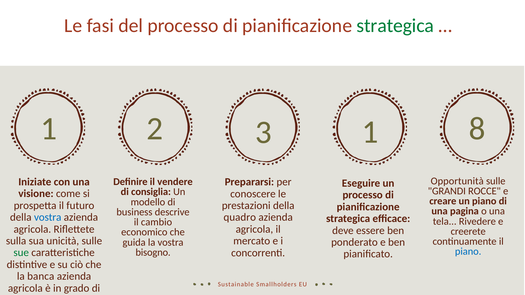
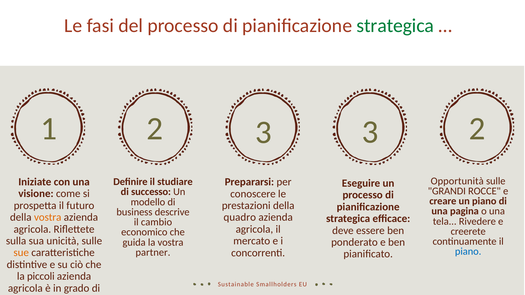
1 8: 8 -> 2
3 1: 1 -> 3
vendere: vendere -> studiare
consiglia: consiglia -> successo
vostra at (48, 218) colour: blue -> orange
bisogno: bisogno -> partner
sue colour: green -> orange
banca: banca -> piccoli
